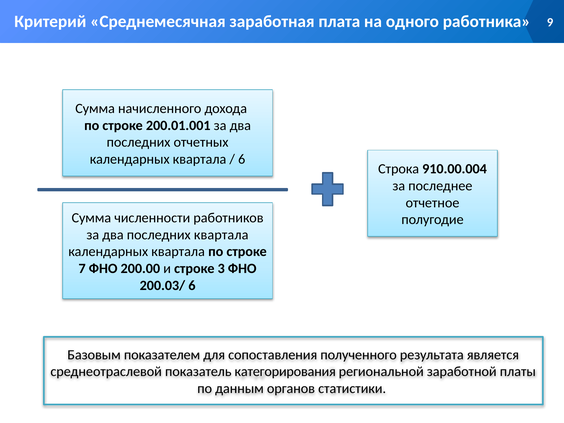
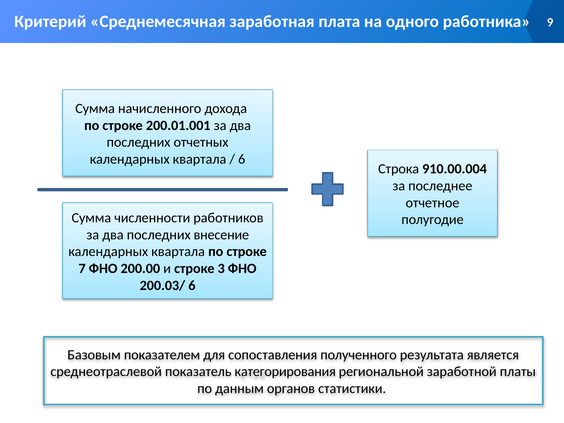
последних квартала: квартала -> внесение
